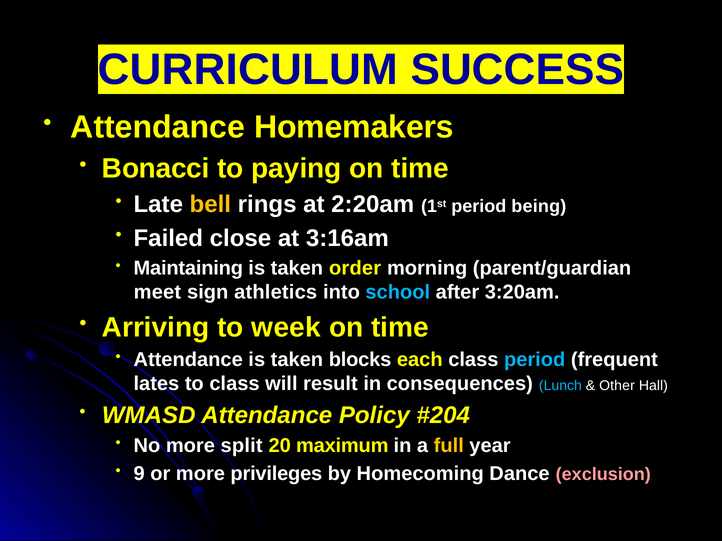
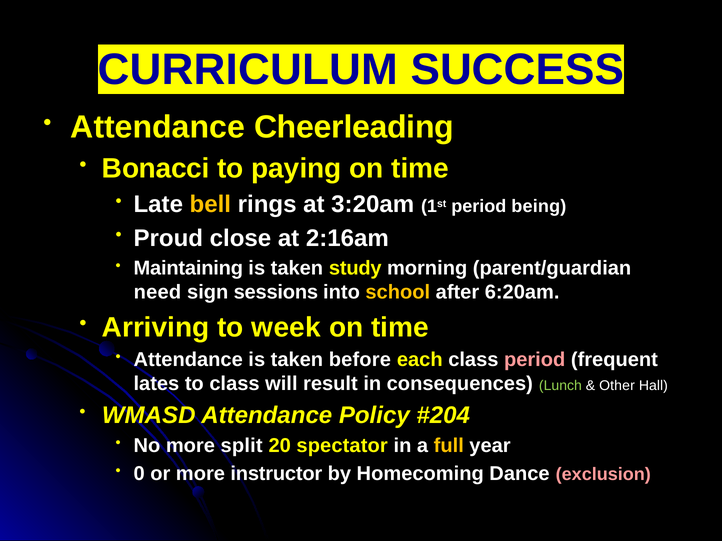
Homemakers: Homemakers -> Cheerleading
2:20am: 2:20am -> 3:20am
Failed: Failed -> Proud
3:16am: 3:16am -> 2:16am
order: order -> study
meet: meet -> need
athletics: athletics -> sessions
school colour: light blue -> yellow
3:20am: 3:20am -> 6:20am
blocks: blocks -> before
period at (535, 360) colour: light blue -> pink
Lunch colour: light blue -> light green
maximum: maximum -> spectator
9: 9 -> 0
privileges: privileges -> instructor
